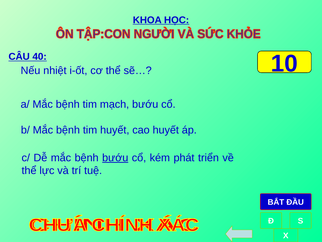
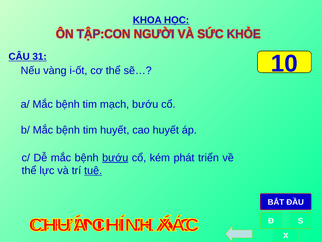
40: 40 -> 31
nhiệt: nhiệt -> vàng
tuệ underline: none -> present
